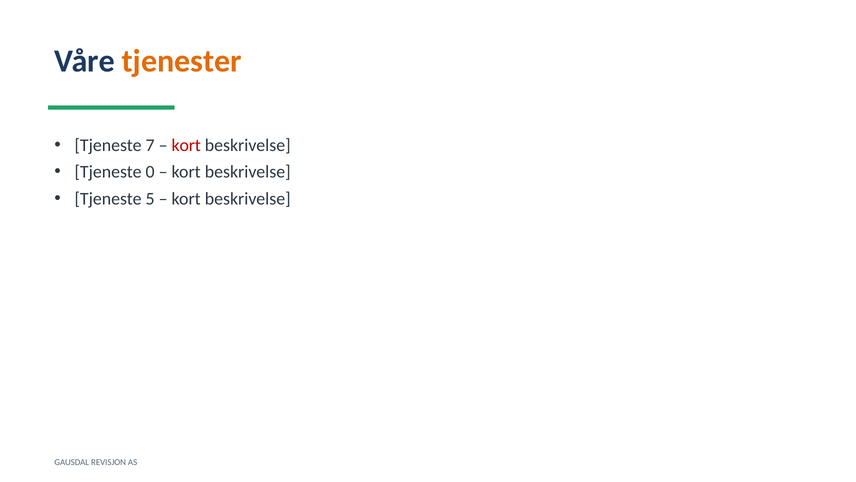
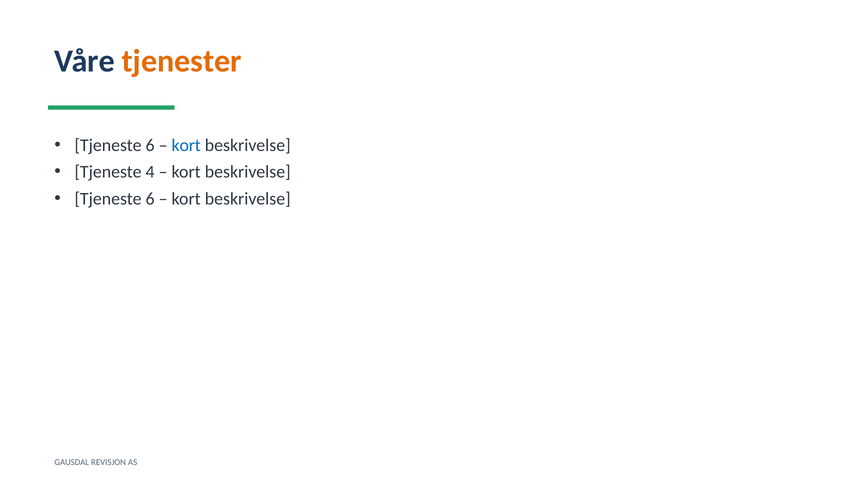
7 at (150, 145): 7 -> 6
kort at (186, 145) colour: red -> blue
0: 0 -> 4
5 at (150, 199): 5 -> 6
